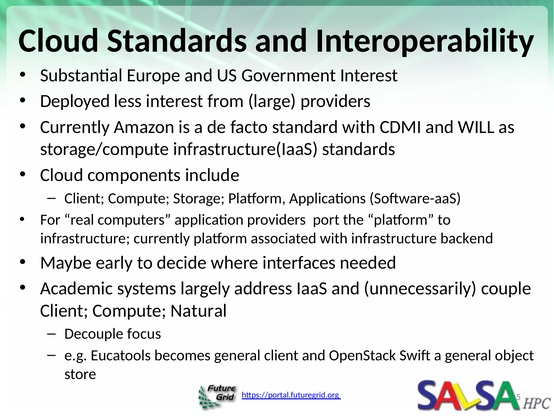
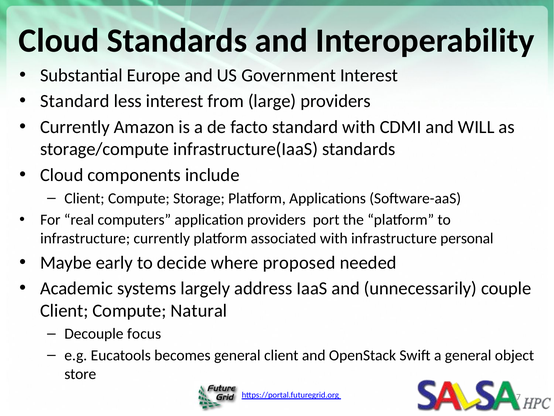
Deployed at (75, 101): Deployed -> Standard
backend: backend -> personal
interfaces: interfaces -> proposed
5: 5 -> 7
